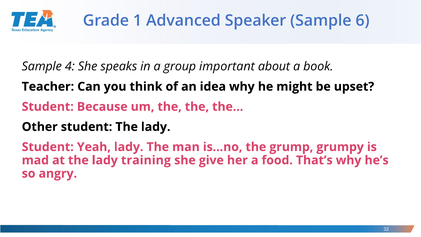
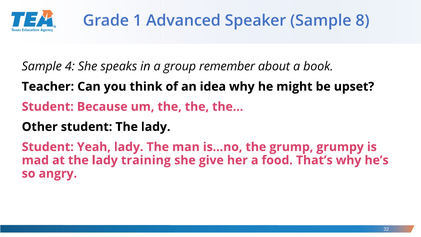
6: 6 -> 8
important: important -> remember
